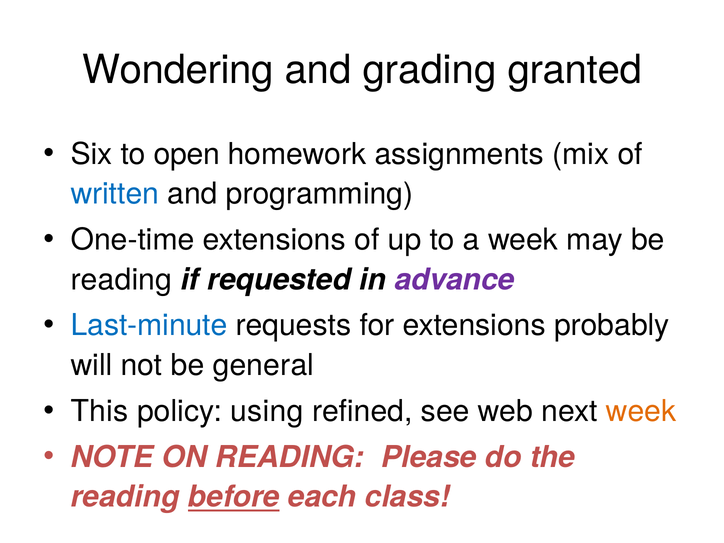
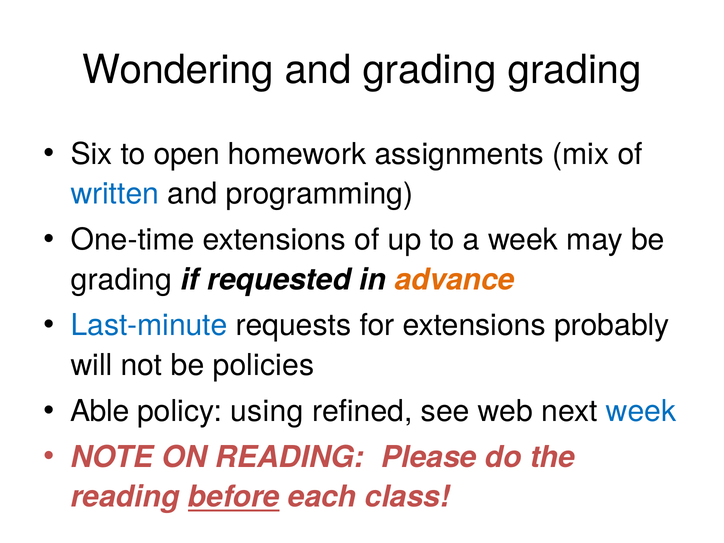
grading granted: granted -> grading
reading at (121, 280): reading -> grading
advance colour: purple -> orange
general: general -> policies
This: This -> Able
week at (641, 411) colour: orange -> blue
